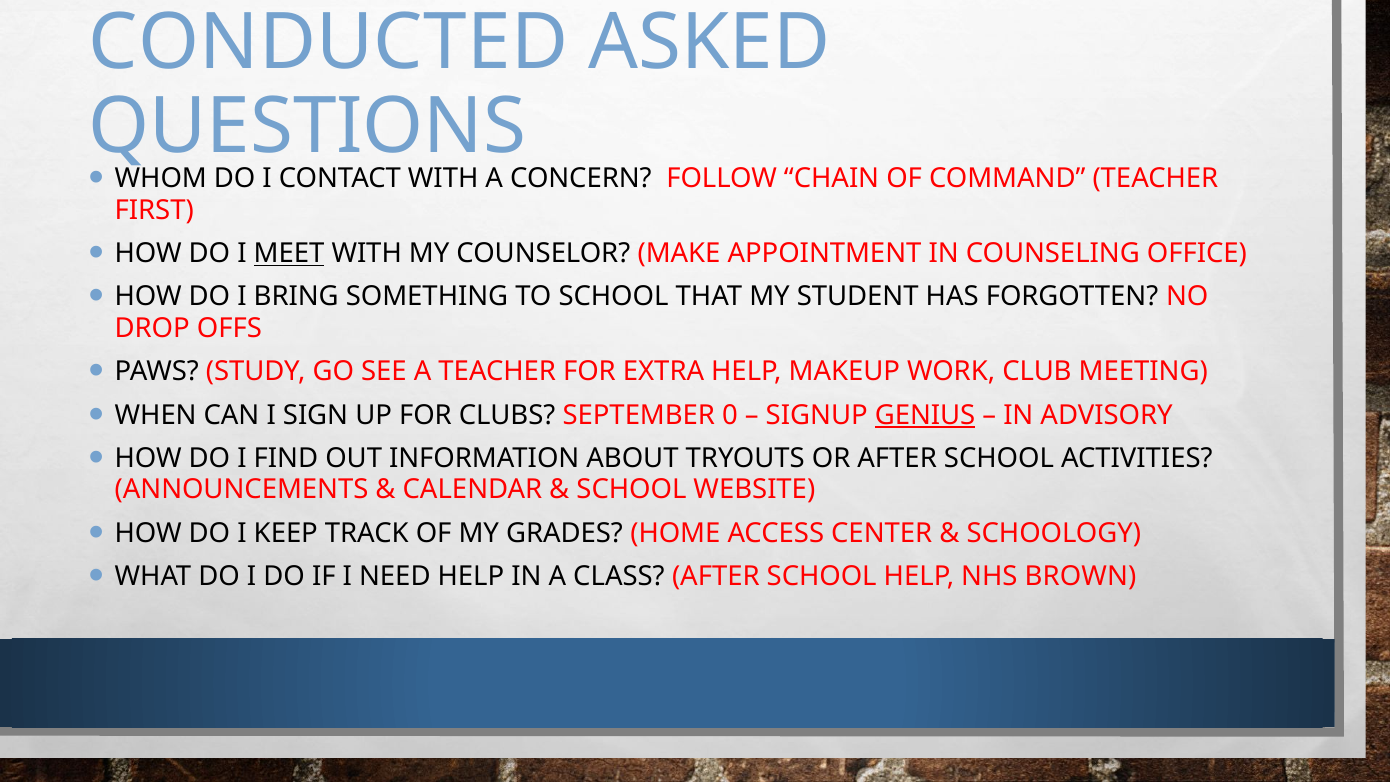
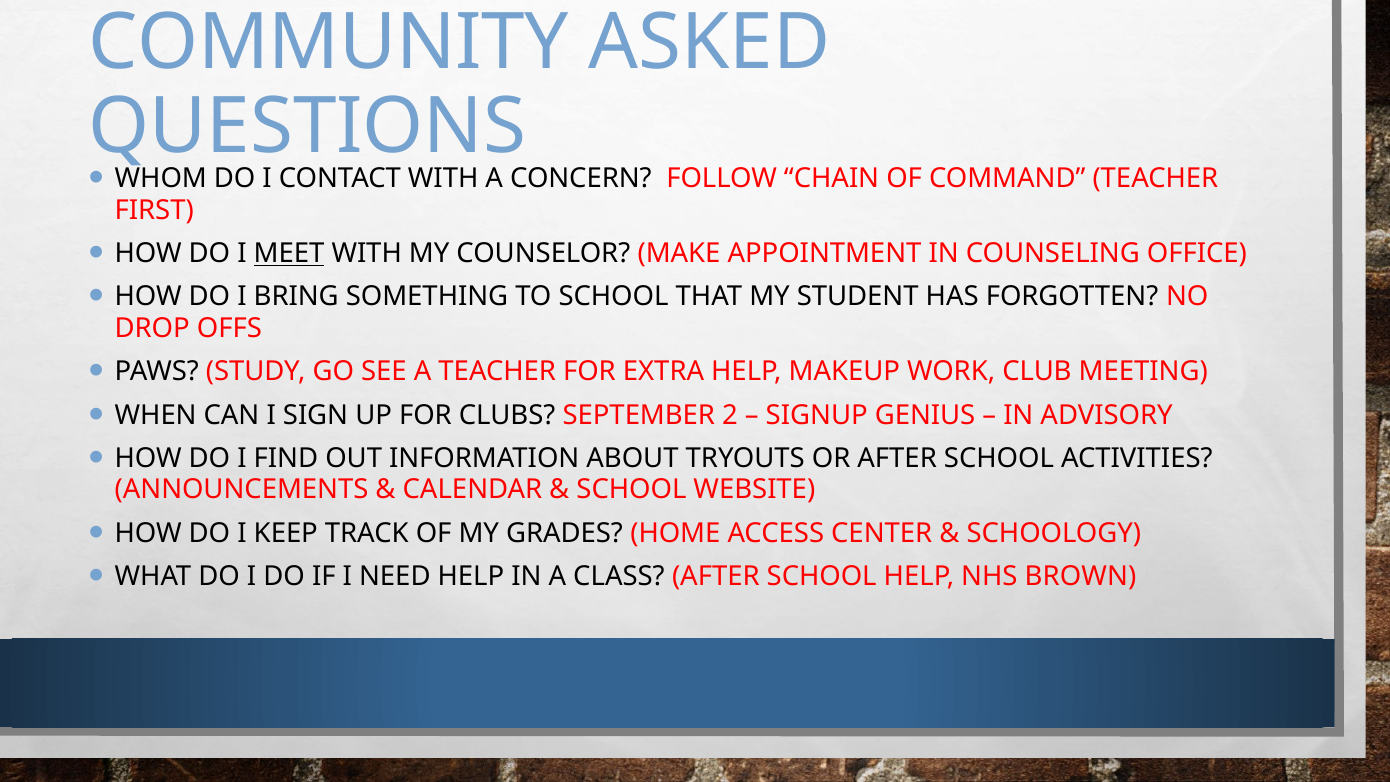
CONDUCTED: CONDUCTED -> COMMUNITY
0: 0 -> 2
GENIUS underline: present -> none
